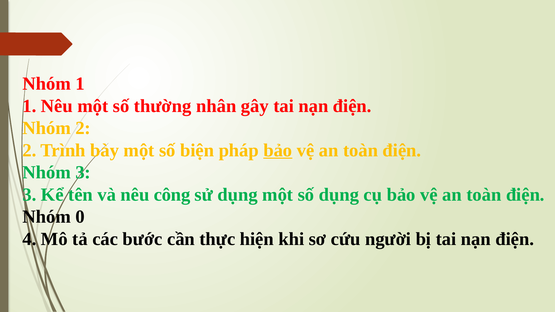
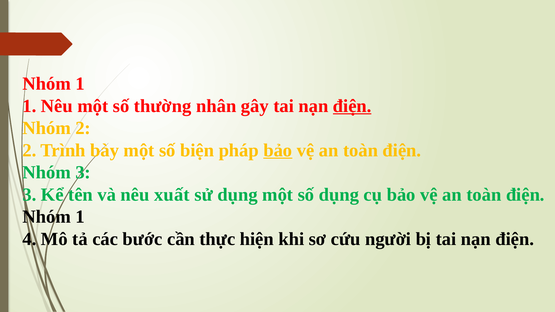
điện at (352, 106) underline: none -> present
công: công -> xuất
0 at (80, 217): 0 -> 1
